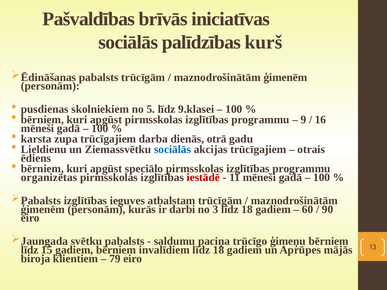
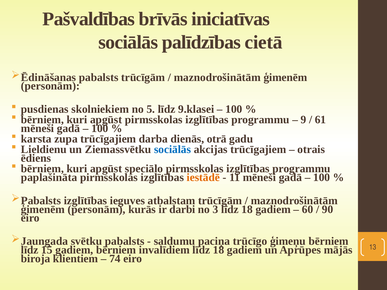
kurš: kurš -> cietā
16: 16 -> 61
organizētas: organizētas -> paplašināta
iestādē colour: red -> orange
79: 79 -> 74
